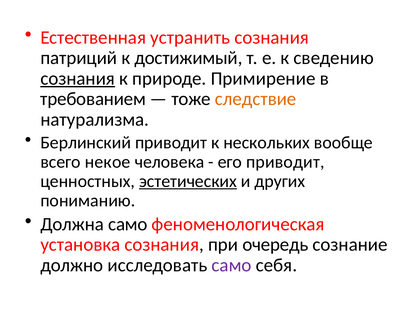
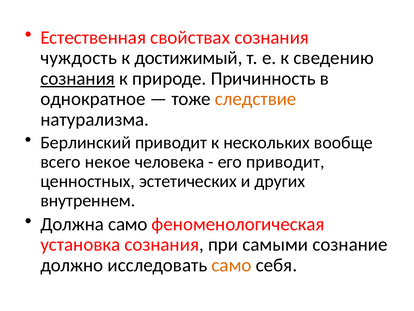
устранить: устранить -> свойствах
патриций: патриций -> чуждость
Примирение: Примирение -> Причинность
требованием: требованием -> однократное
эстетических underline: present -> none
пониманию: пониманию -> внутреннем
очередь: очередь -> самыми
само at (232, 265) colour: purple -> orange
